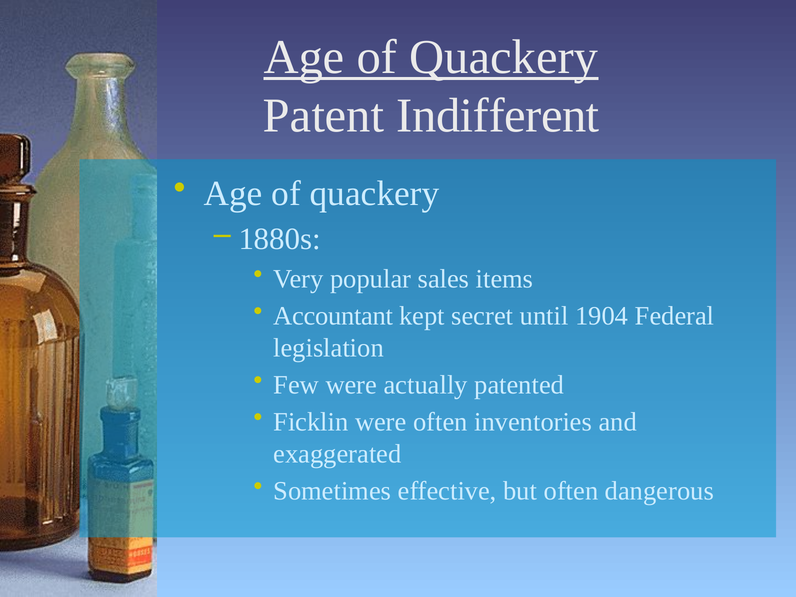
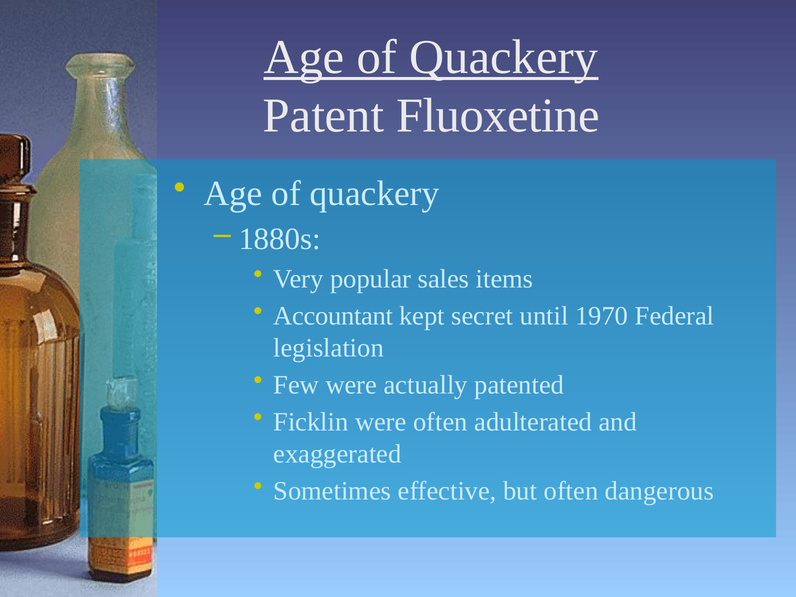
Indifferent: Indifferent -> Fluoxetine
1904: 1904 -> 1970
inventories: inventories -> adulterated
